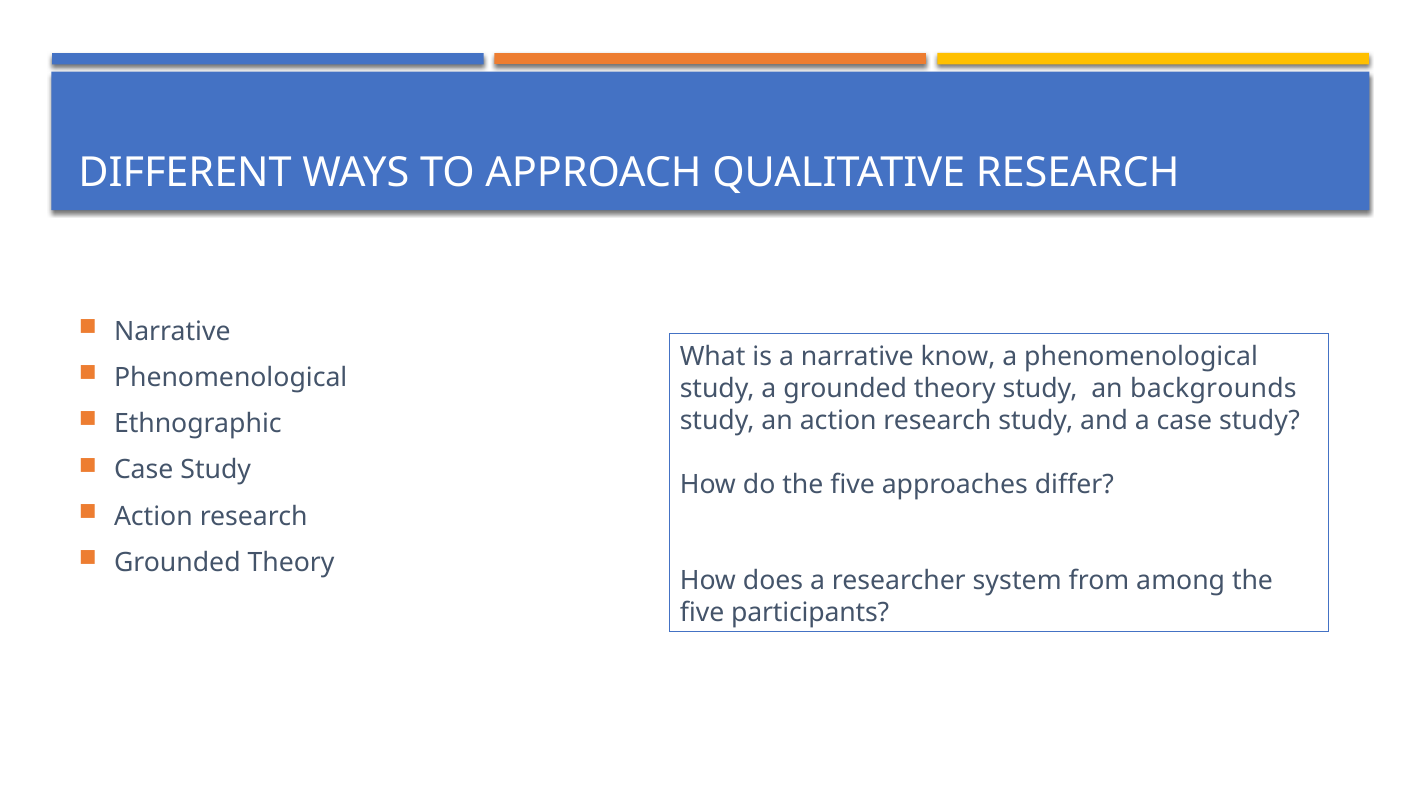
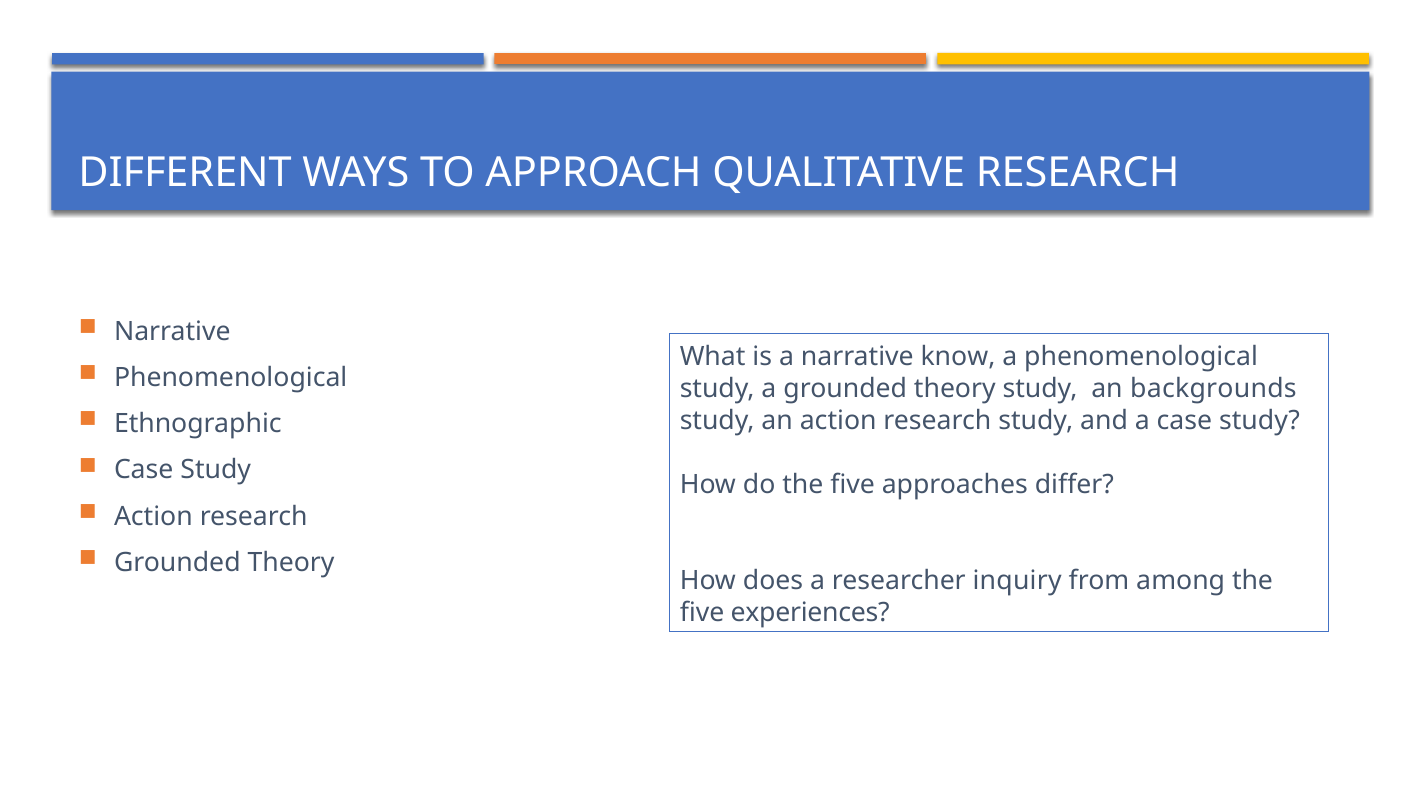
system: system -> inquiry
participants: participants -> experiences
